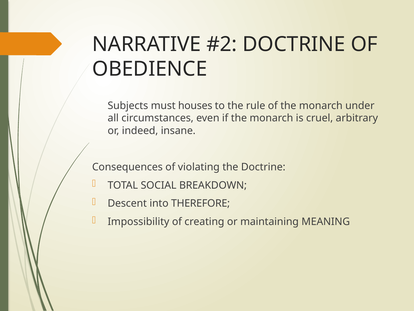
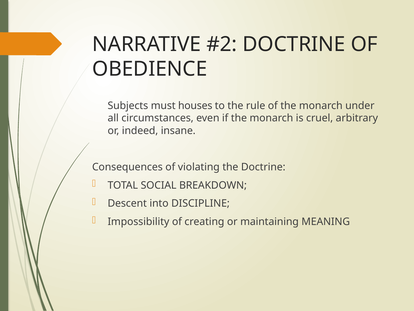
THEREFORE: THEREFORE -> DISCIPLINE
